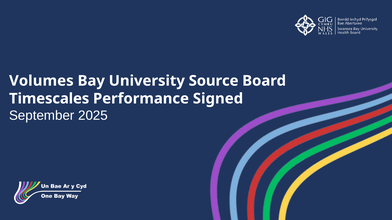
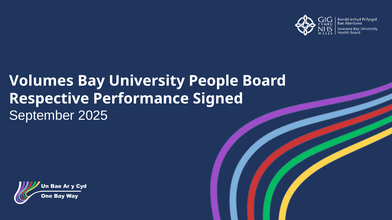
Source: Source -> People
Timescales: Timescales -> Respective
